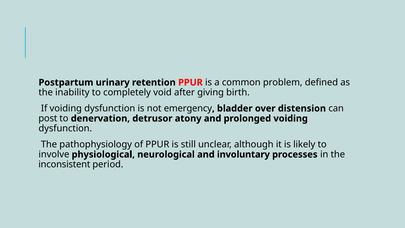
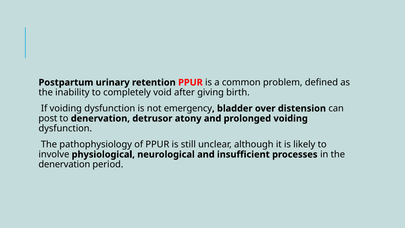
involuntary: involuntary -> insufficient
inconsistent at (64, 164): inconsistent -> denervation
